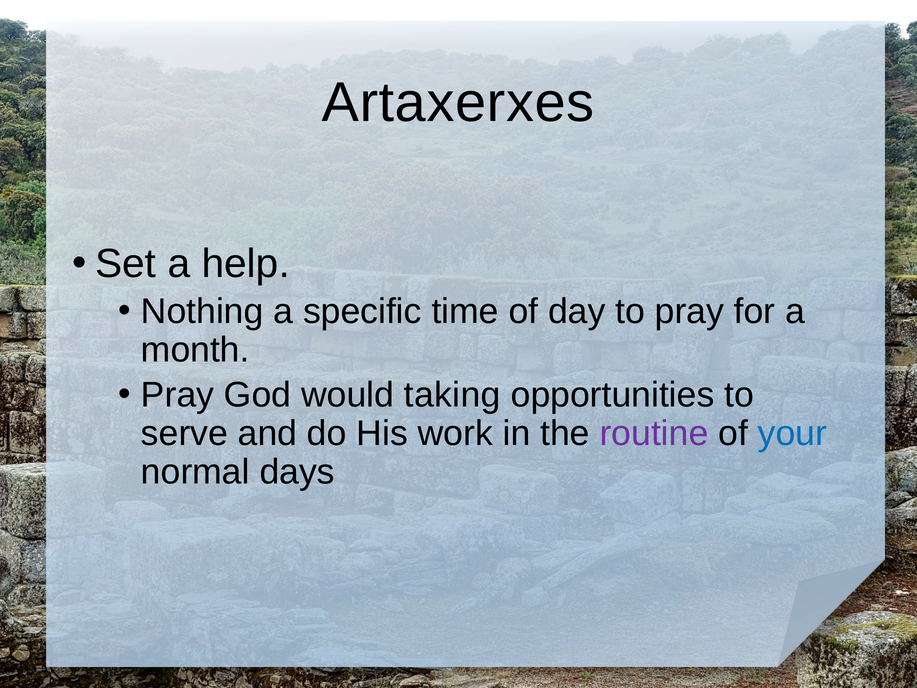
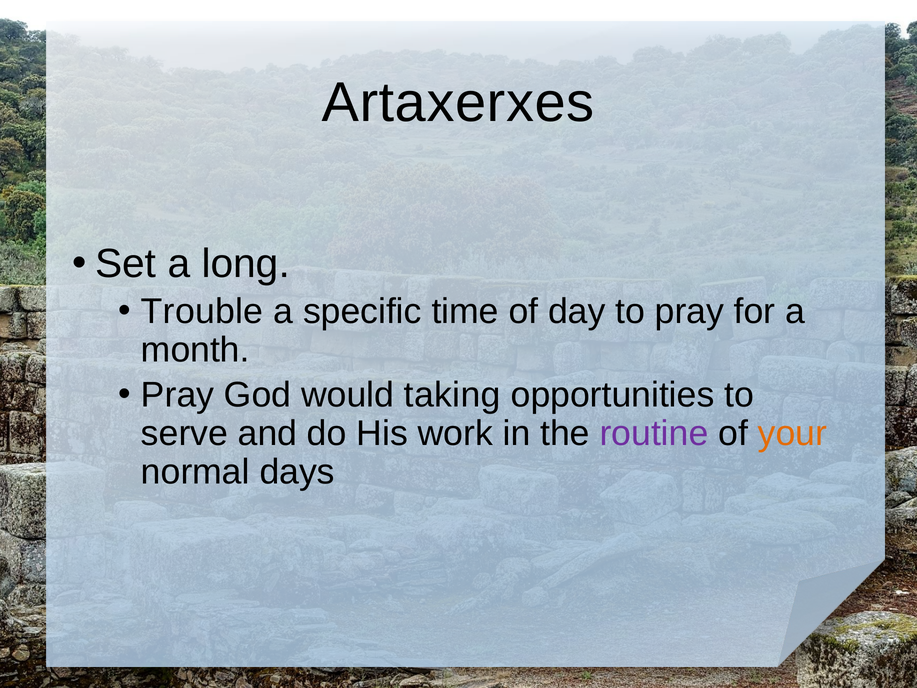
help: help -> long
Nothing: Nothing -> Trouble
your colour: blue -> orange
